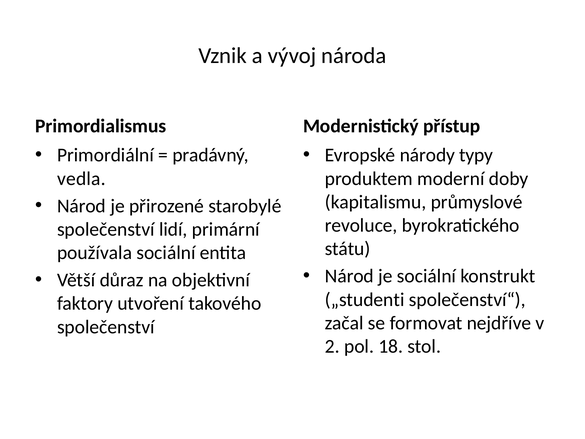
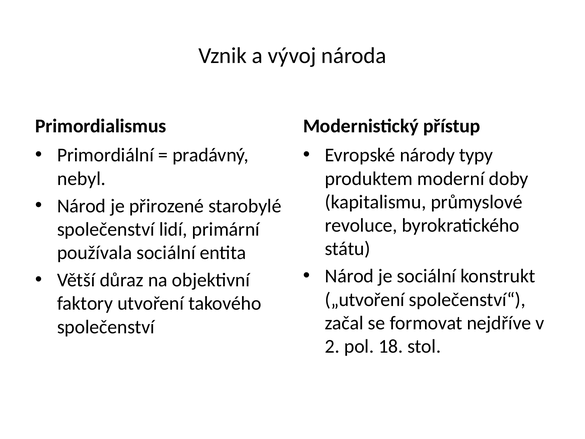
vedla: vedla -> nebyl
„studenti: „studenti -> „utvoření
